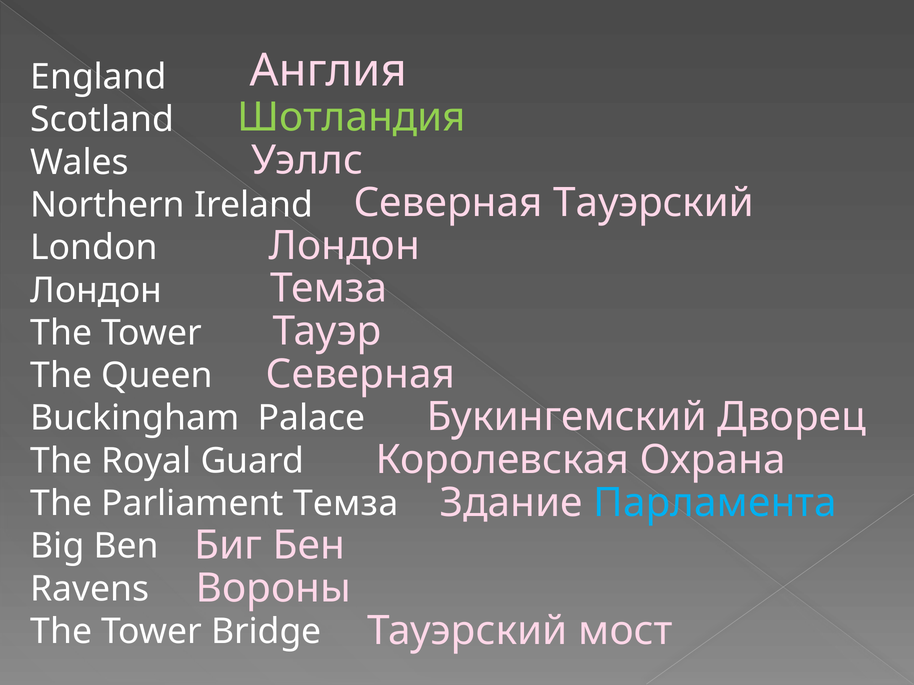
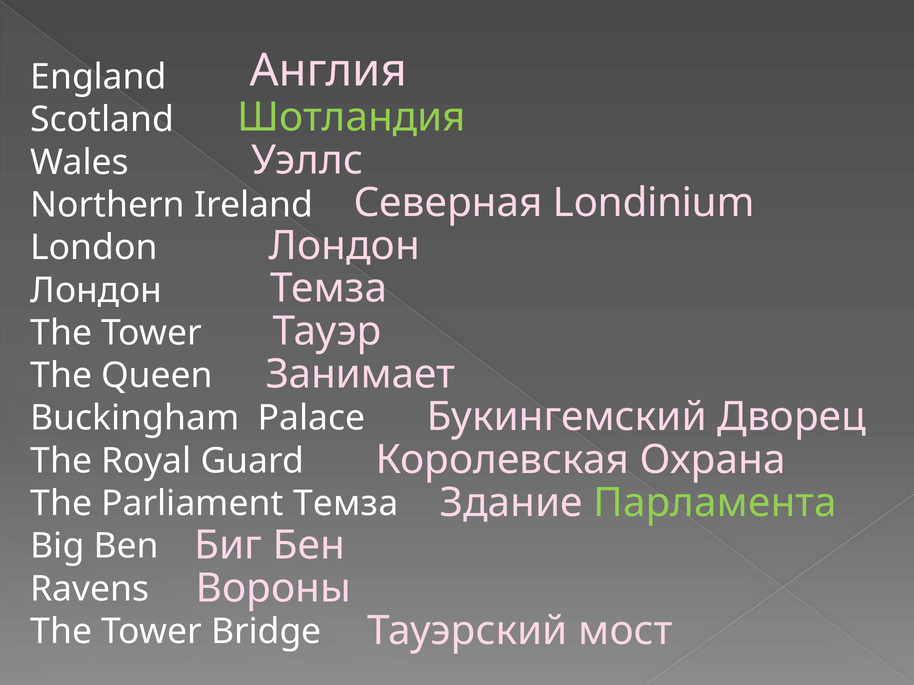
Северная Тауэрский: Тауэрский -> Londinium
Северная at (360, 374): Северная -> Занимает
Парламента colour: light blue -> light green
